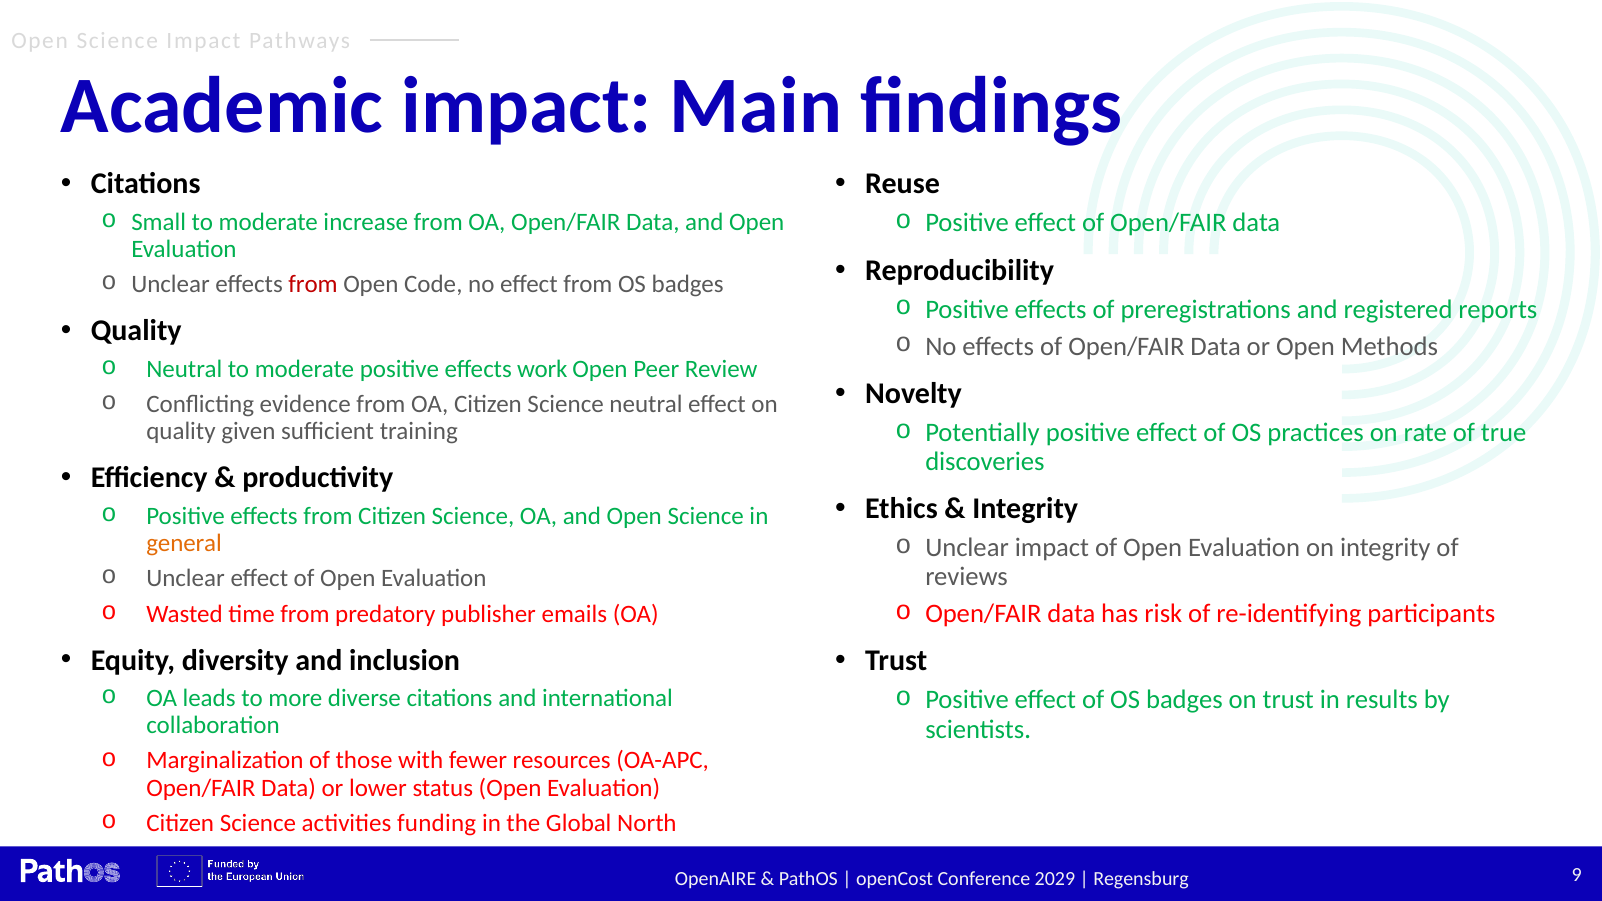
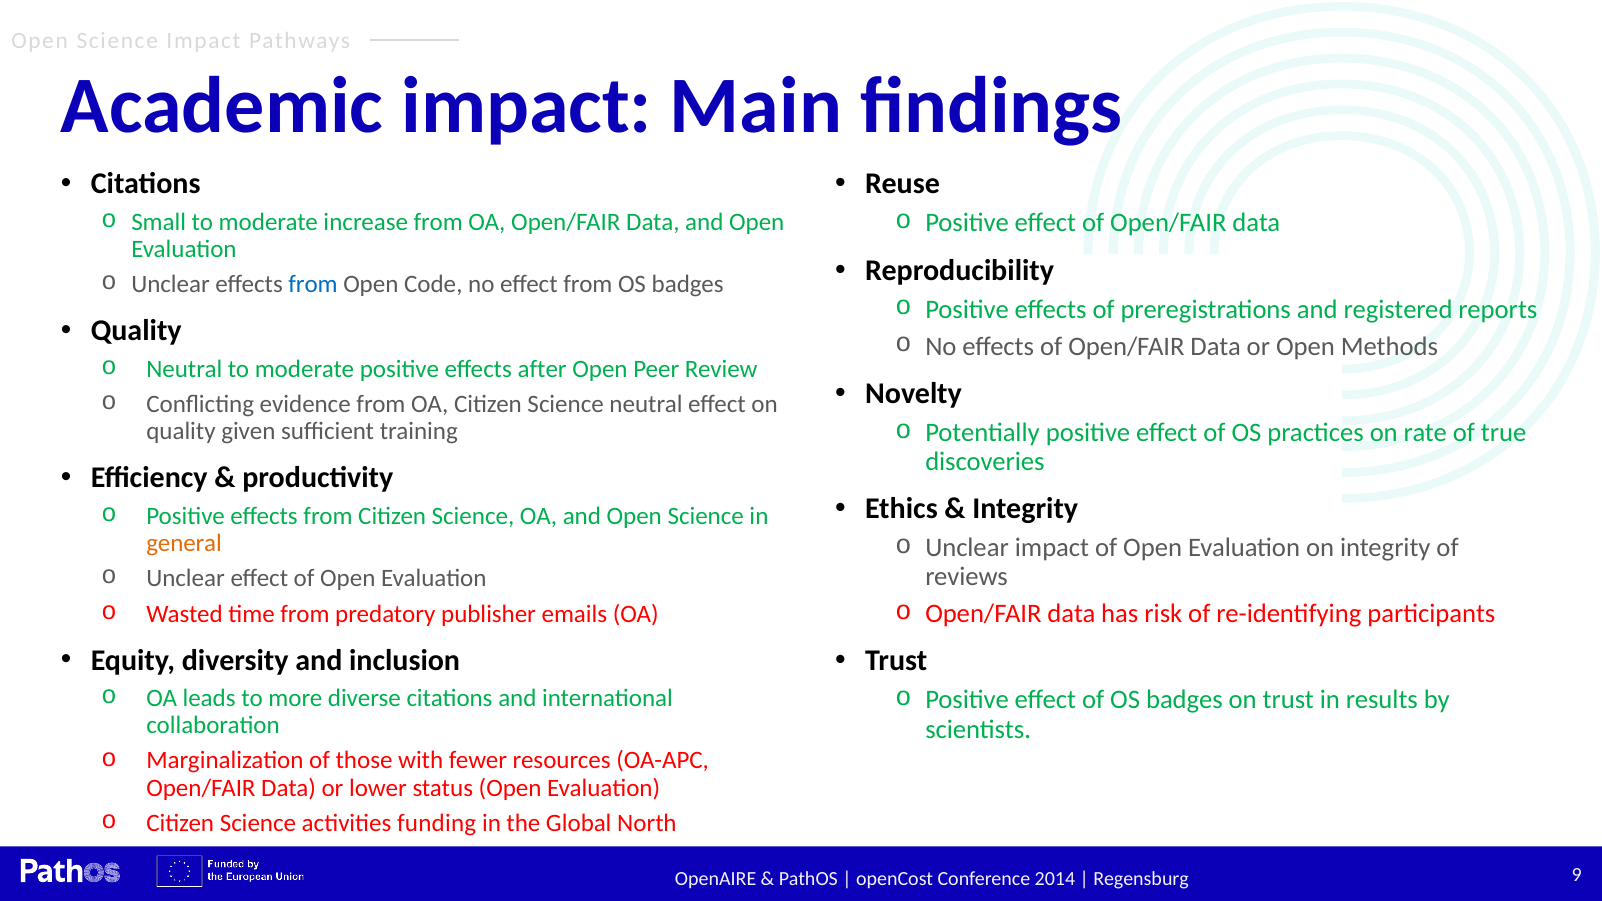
from at (313, 285) colour: red -> blue
work: work -> after
2029: 2029 -> 2014
